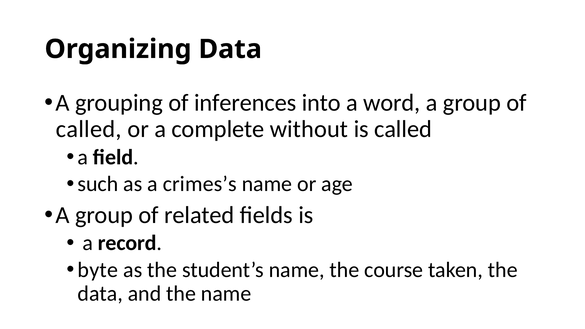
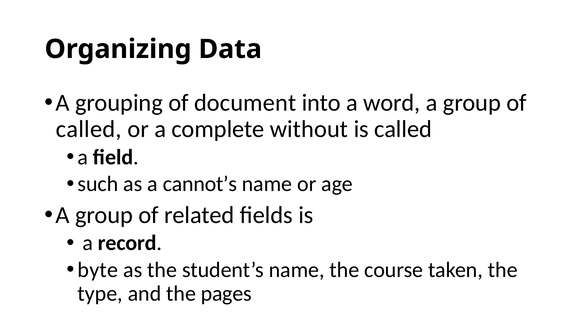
inferences: inferences -> document
crimes’s: crimes’s -> cannot’s
data at (100, 294): data -> type
the name: name -> pages
